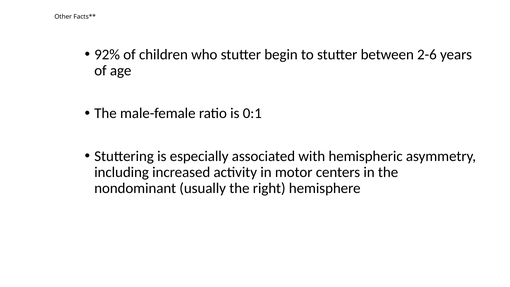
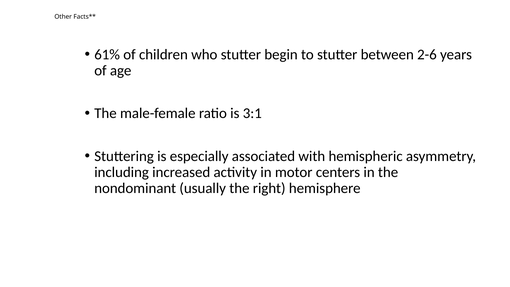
92%: 92% -> 61%
0:1: 0:1 -> 3:1
